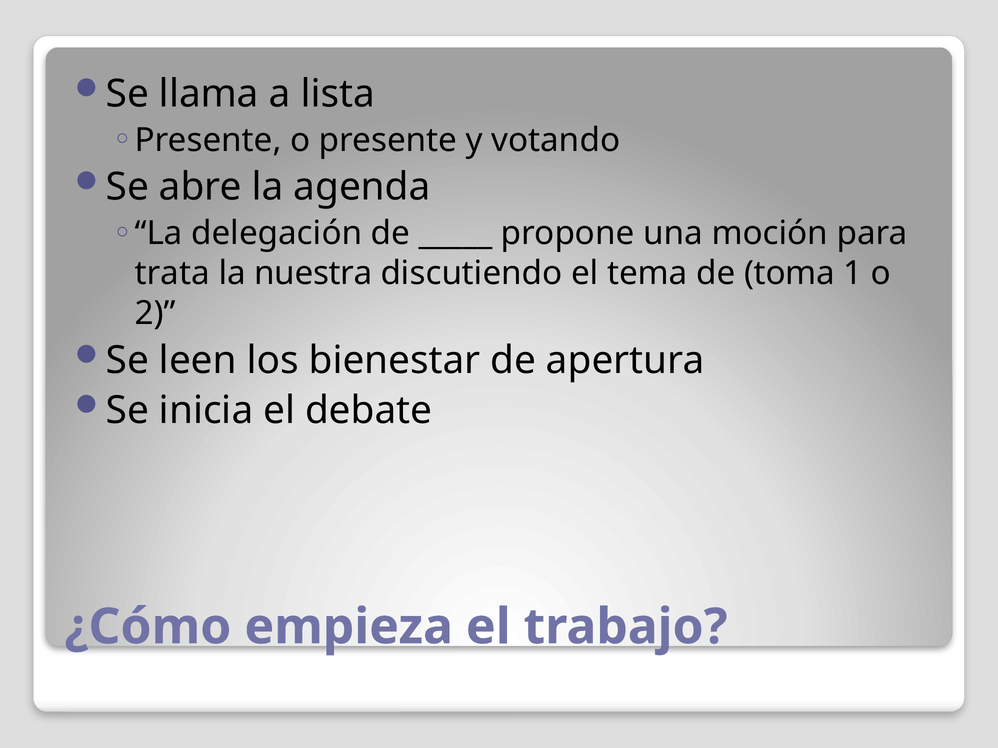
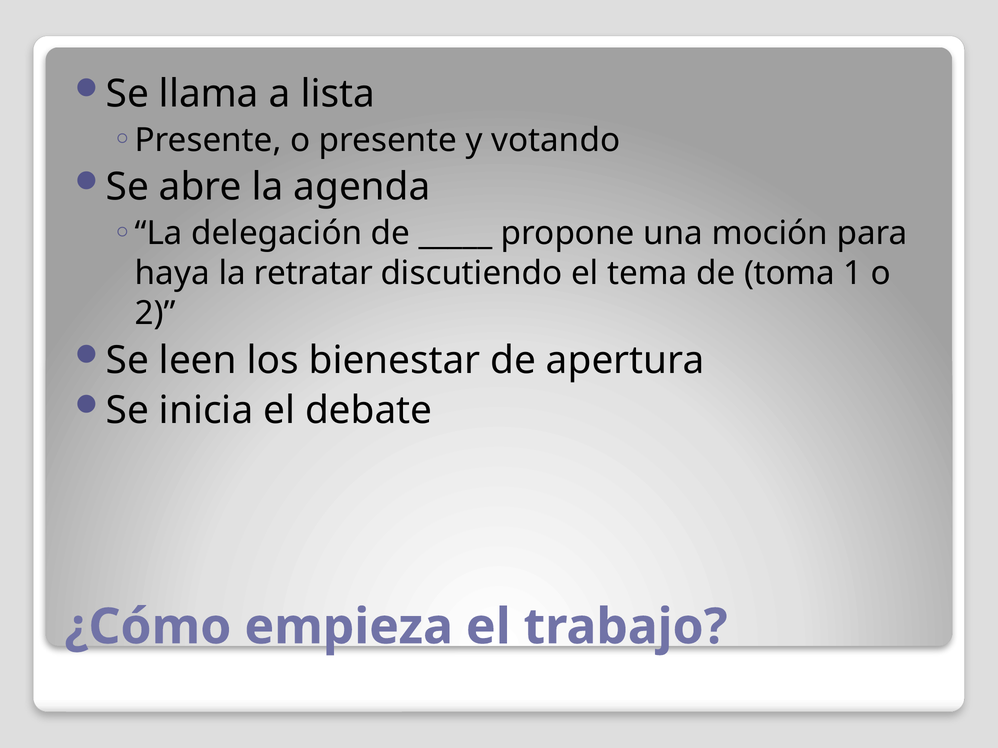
trata: trata -> haya
nuestra: nuestra -> retratar
